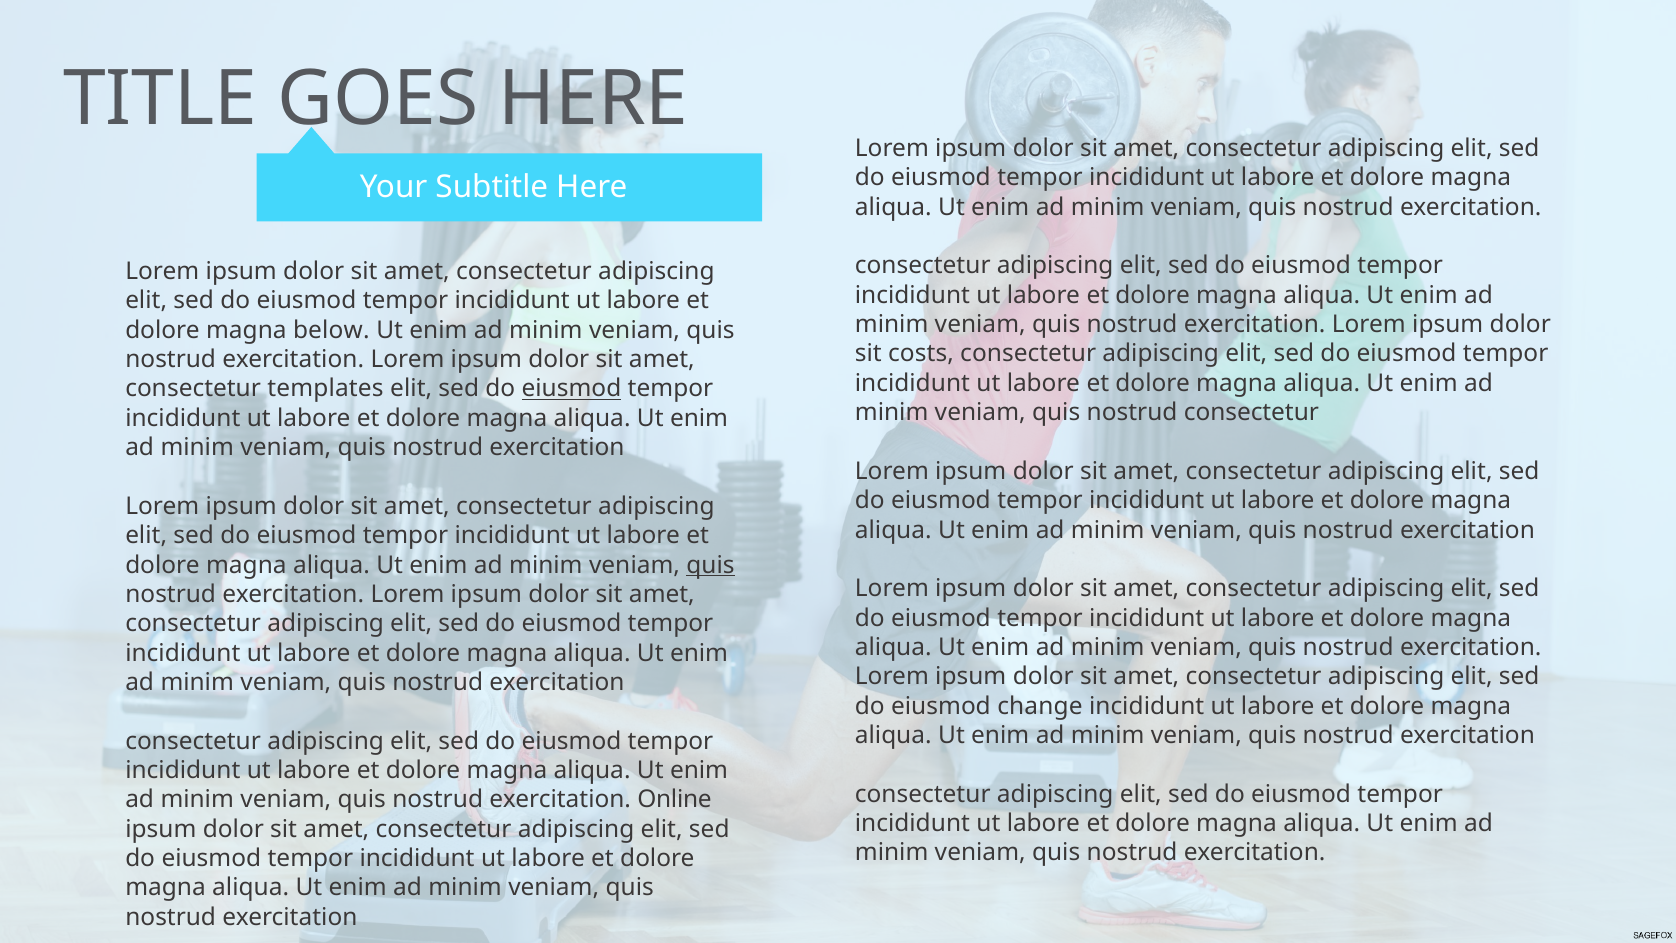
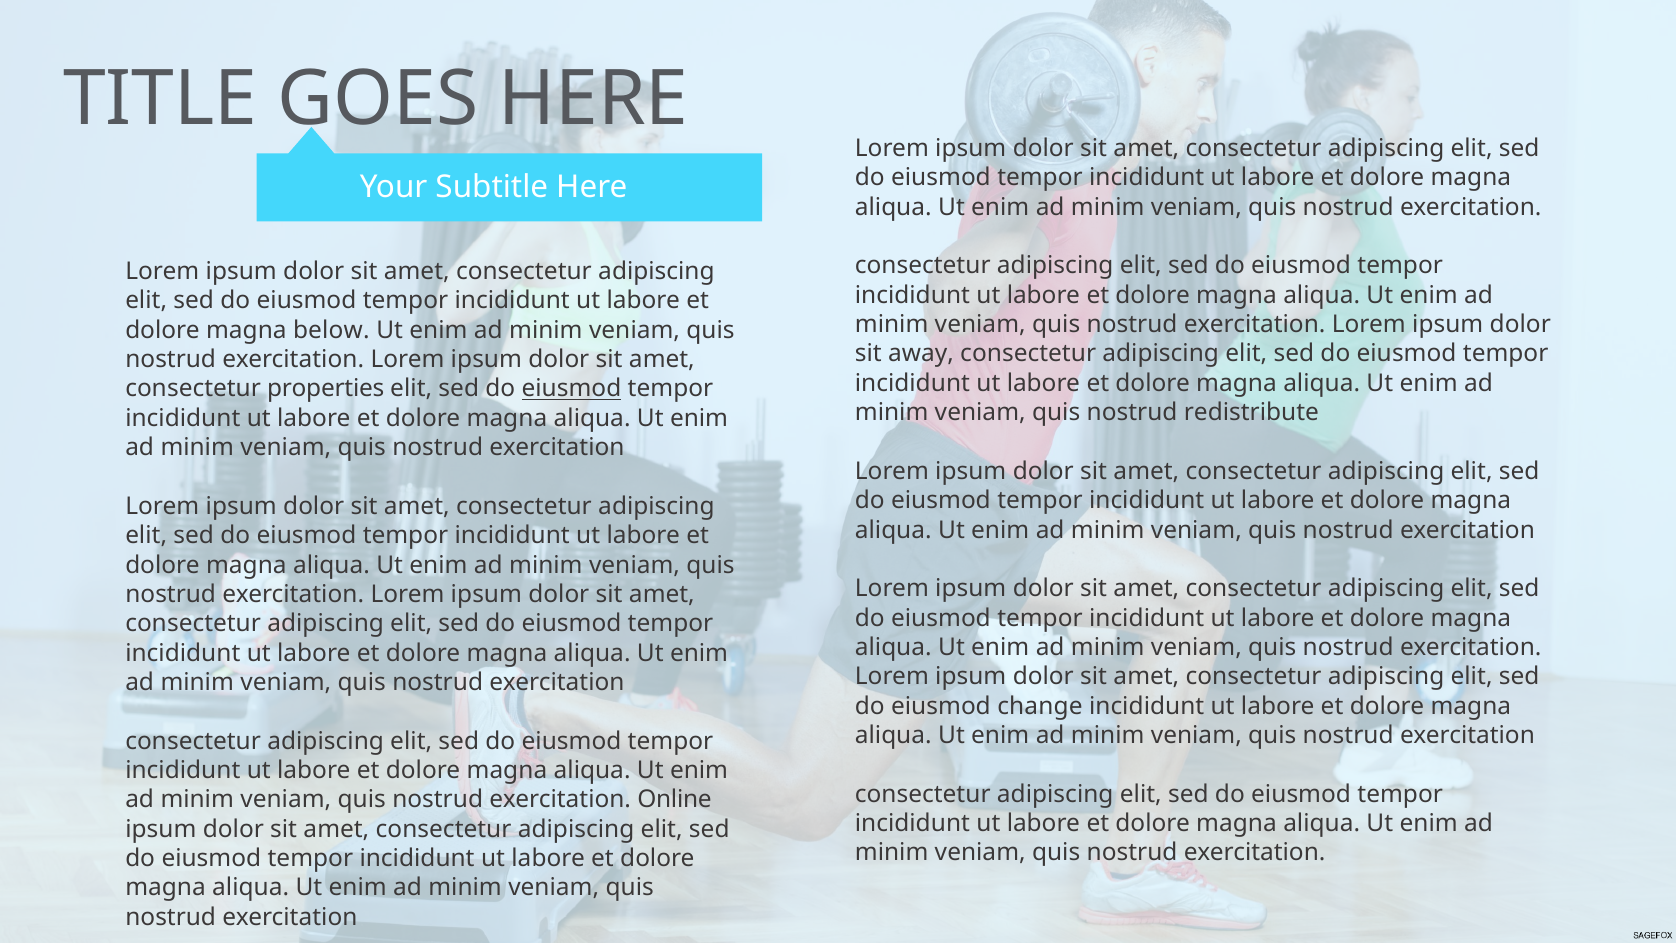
costs: costs -> away
templates: templates -> properties
nostrud consectetur: consectetur -> redistribute
quis at (710, 565) underline: present -> none
